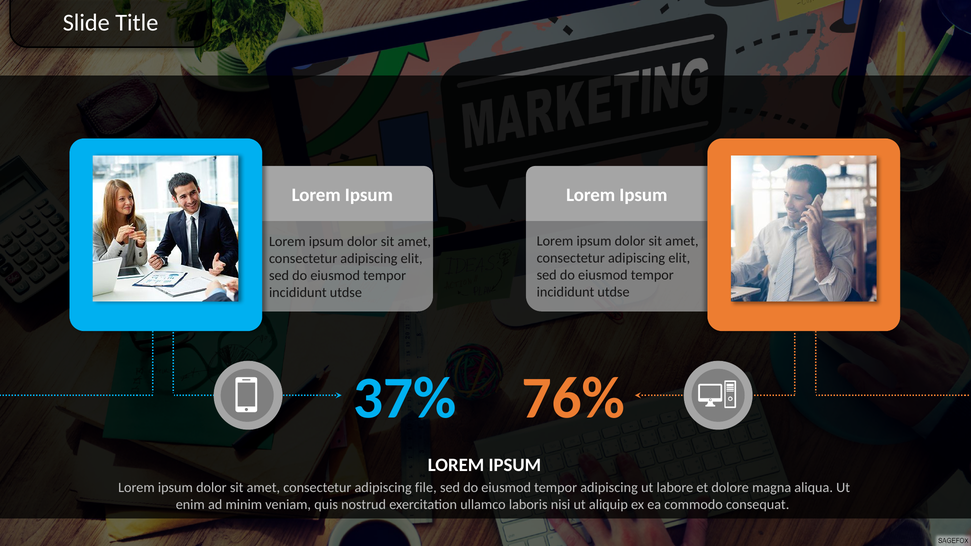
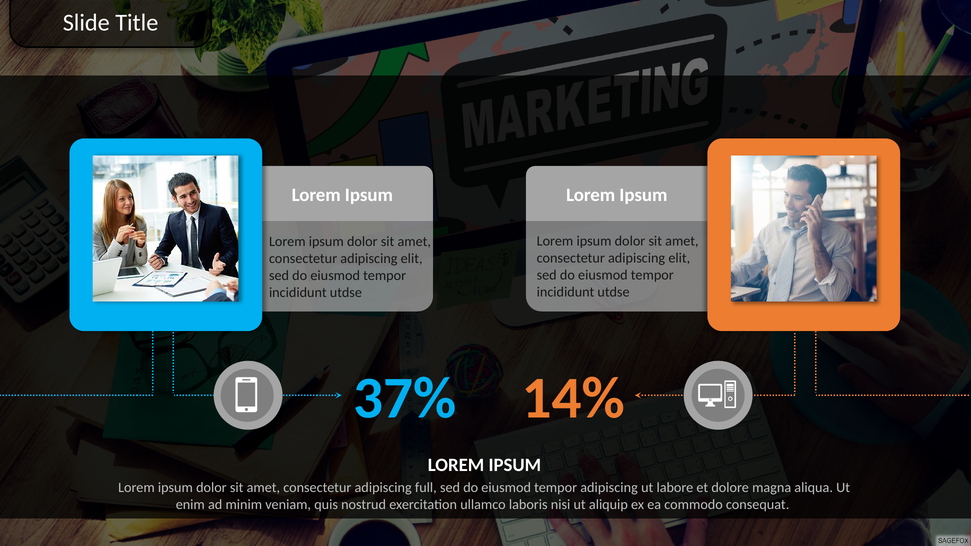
76%: 76% -> 14%
file: file -> full
